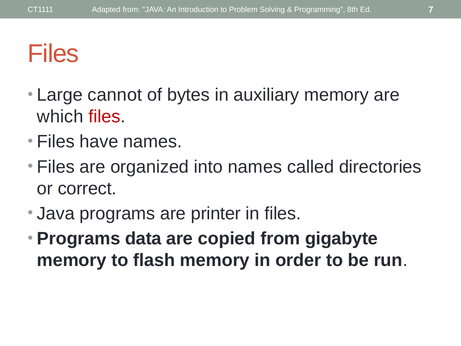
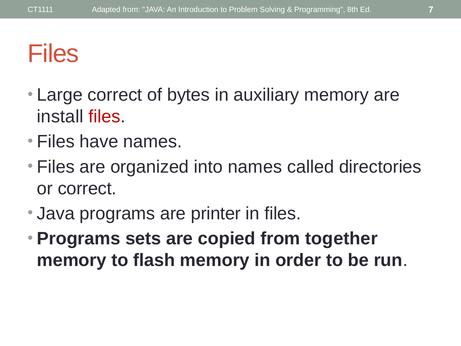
Large cannot: cannot -> correct
which: which -> install
data: data -> sets
gigabyte: gigabyte -> together
